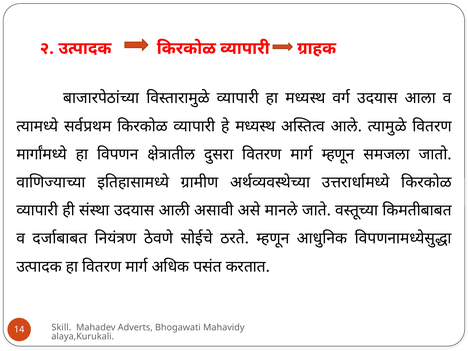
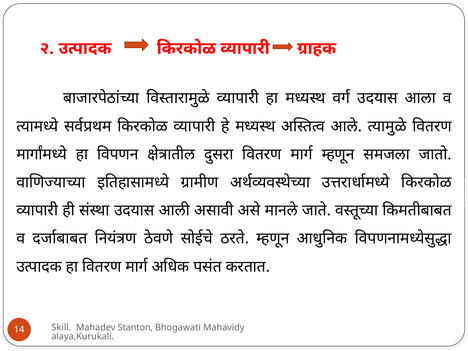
Adverts: Adverts -> Stanton
